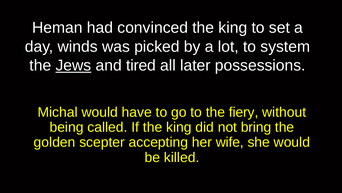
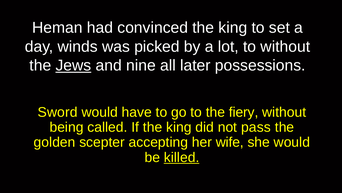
to system: system -> without
tired: tired -> nine
Michal: Michal -> Sword
bring: bring -> pass
killed underline: none -> present
